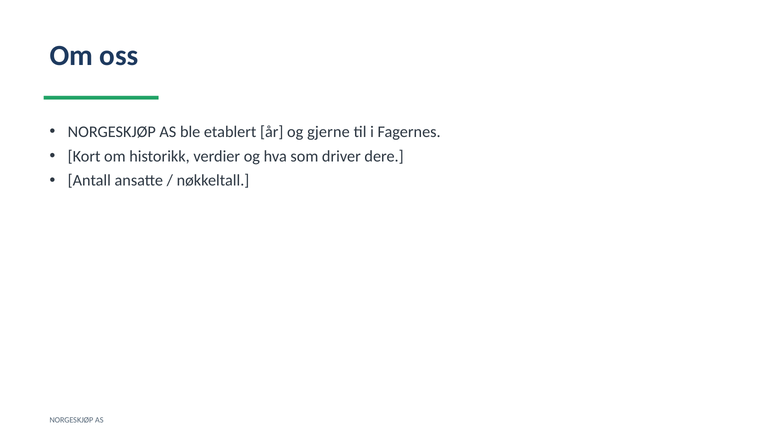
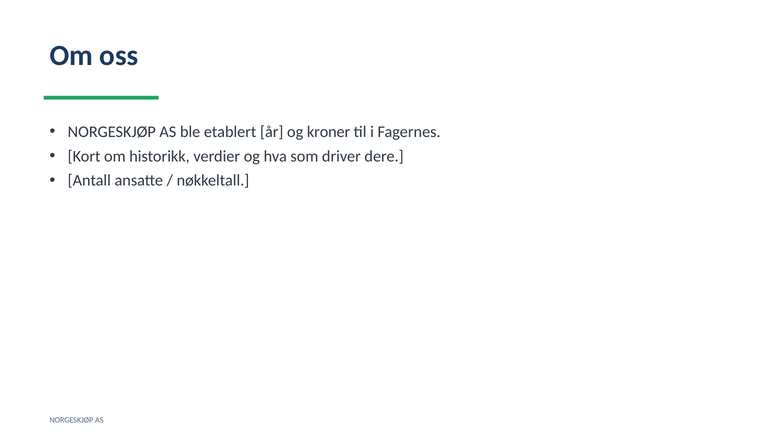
gjerne: gjerne -> kroner
